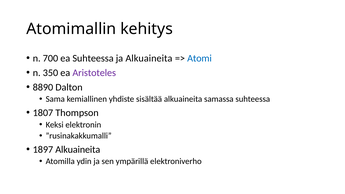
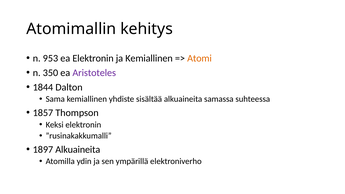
700: 700 -> 953
ea Suhteessa: Suhteessa -> Elektronin
ja Alkuaineita: Alkuaineita -> Kemiallinen
Atomi colour: blue -> orange
8890: 8890 -> 1844
1807: 1807 -> 1857
